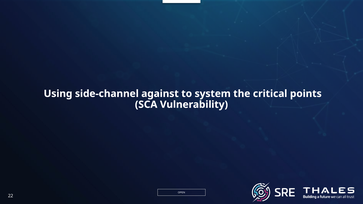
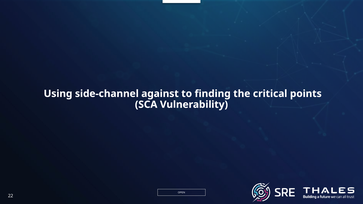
system: system -> finding
